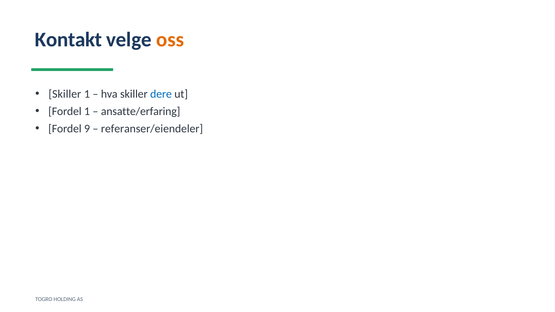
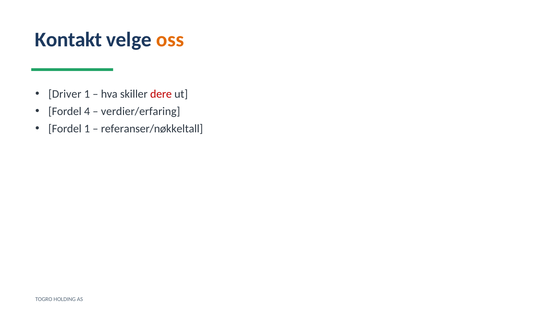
Skiller at (65, 94): Skiller -> Driver
dere colour: blue -> red
Fordel 1: 1 -> 4
ansatte/erfaring: ansatte/erfaring -> verdier/erfaring
Fordel 9: 9 -> 1
referanser/eiendeler: referanser/eiendeler -> referanser/nøkkeltall
